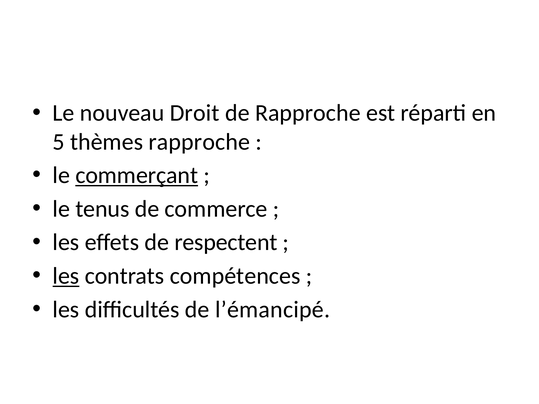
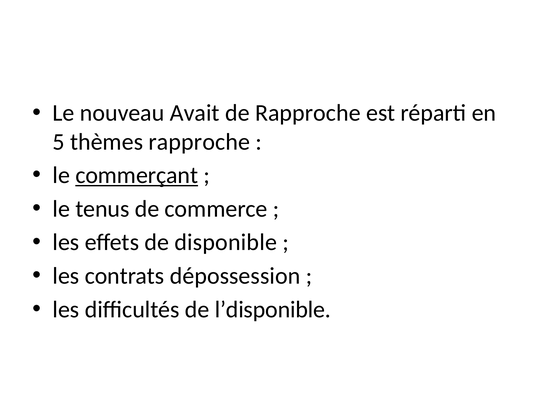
Droit: Droit -> Avait
respectent: respectent -> disponible
les at (66, 276) underline: present -> none
compétences: compétences -> dépossession
l’émancipé: l’émancipé -> l’disponible
